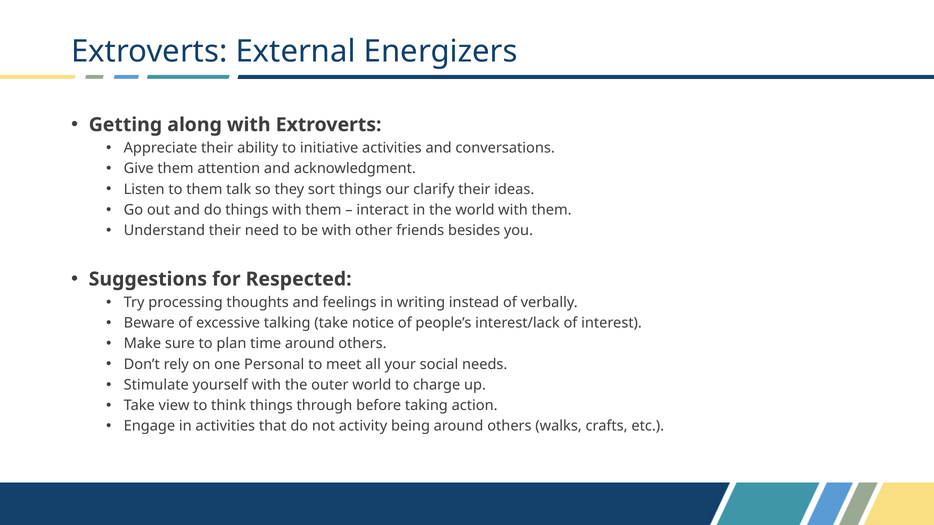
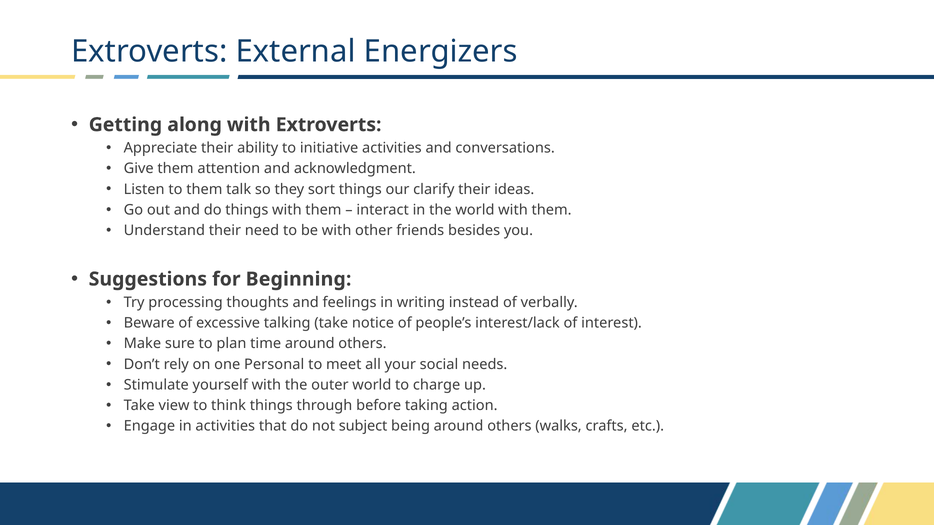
Respected: Respected -> Beginning
activity: activity -> subject
